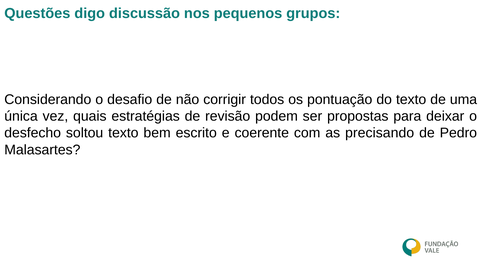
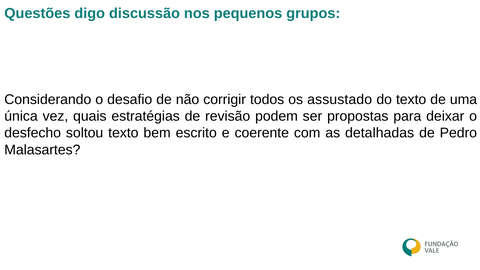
pontuação: pontuação -> assustado
precisando: precisando -> detalhadas
